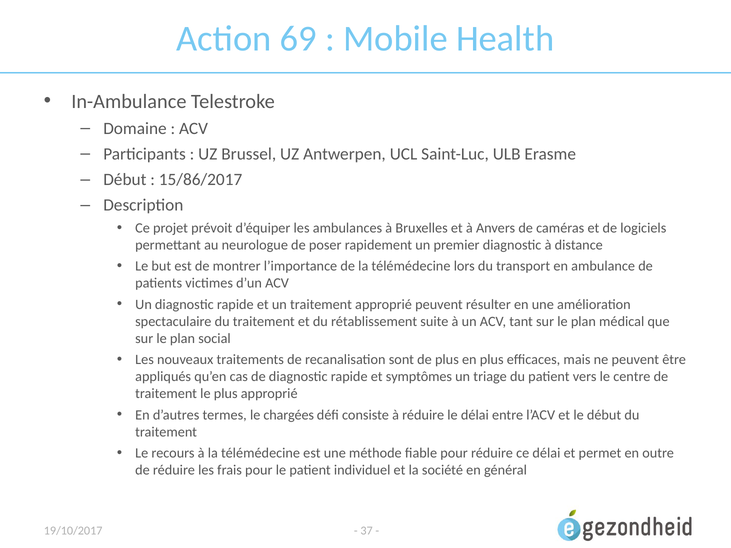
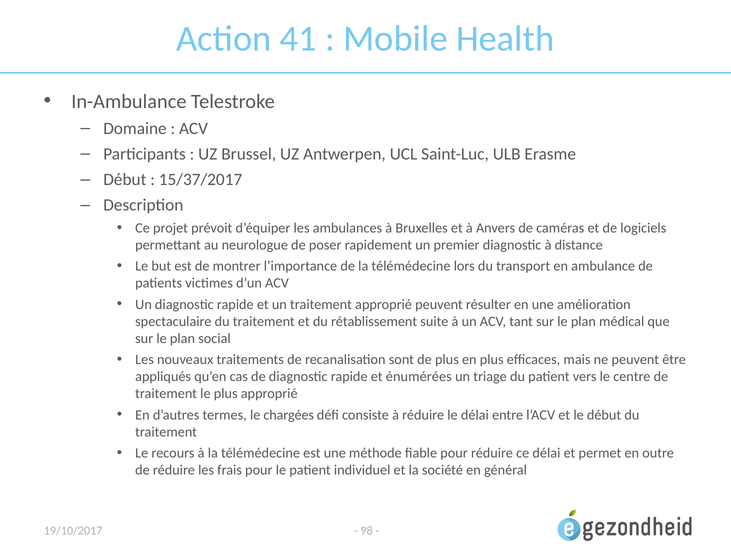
69: 69 -> 41
15/86/2017: 15/86/2017 -> 15/37/2017
symptômes: symptômes -> énumérées
37: 37 -> 98
